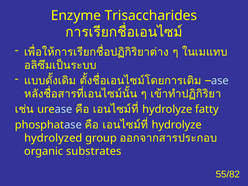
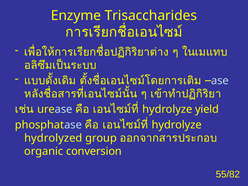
fatty: fatty -> yield
substrates: substrates -> conversion
